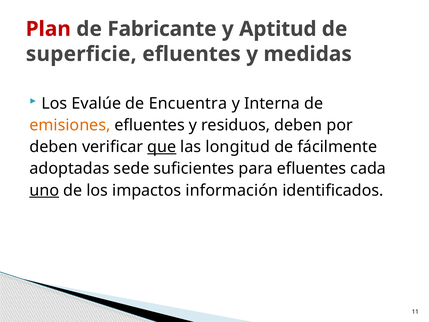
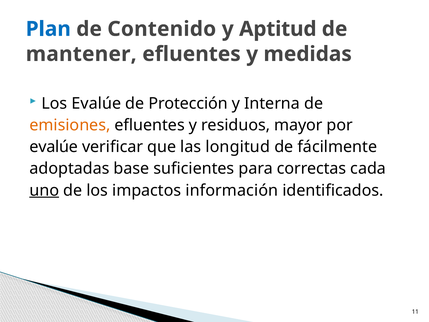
Plan colour: red -> blue
Fabricante: Fabricante -> Contenido
superficie: superficie -> mantener
Encuentra: Encuentra -> Protección
residuos deben: deben -> mayor
deben at (54, 147): deben -> evalúe
que underline: present -> none
sede: sede -> base
para efluentes: efluentes -> correctas
